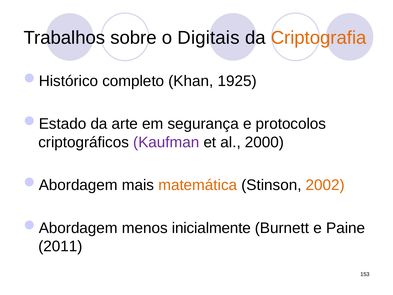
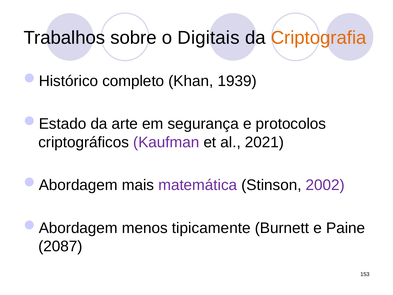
1925: 1925 -> 1939
2000: 2000 -> 2021
matemática colour: orange -> purple
2002 colour: orange -> purple
inicialmente: inicialmente -> tipicamente
2011: 2011 -> 2087
